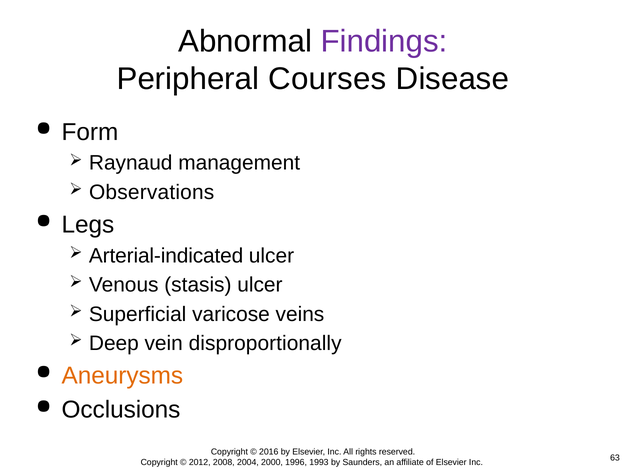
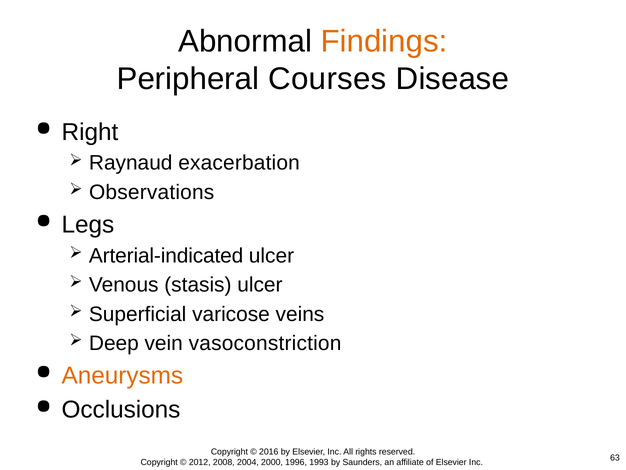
Findings colour: purple -> orange
Form: Form -> Right
management: management -> exacerbation
disproportionally: disproportionally -> vasoconstriction
